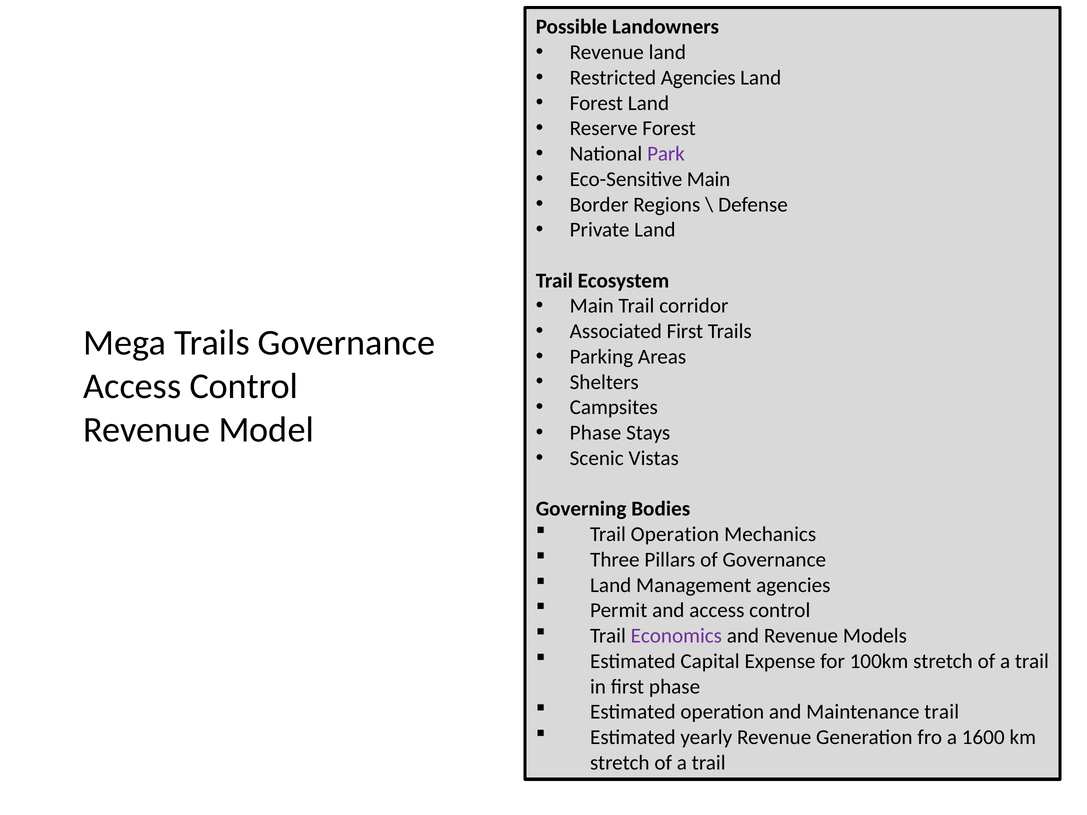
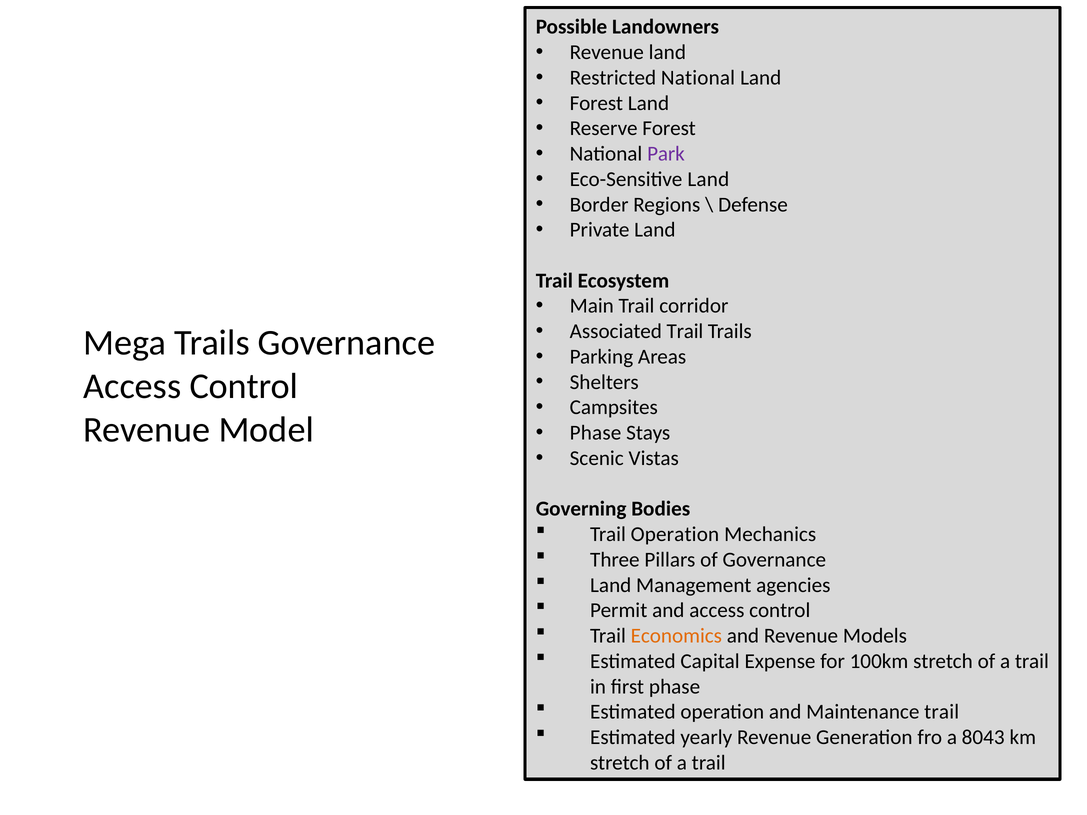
Restricted Agencies: Agencies -> National
Eco-Sensitive Main: Main -> Land
Associated First: First -> Trail
Economics colour: purple -> orange
1600: 1600 -> 8043
